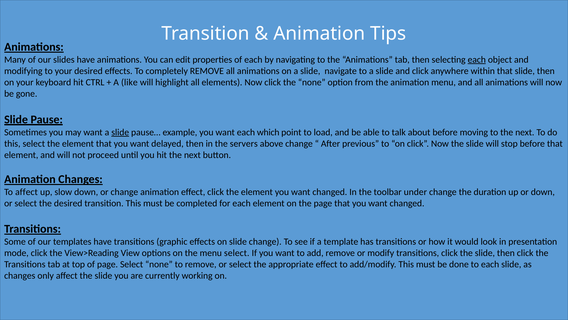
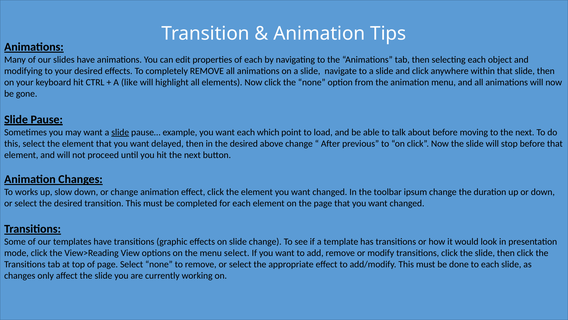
each at (477, 60) underline: present -> none
in the servers: servers -> desired
To affect: affect -> works
under: under -> ipsum
